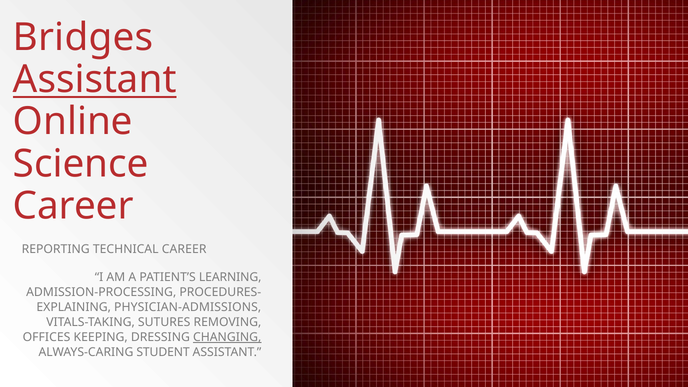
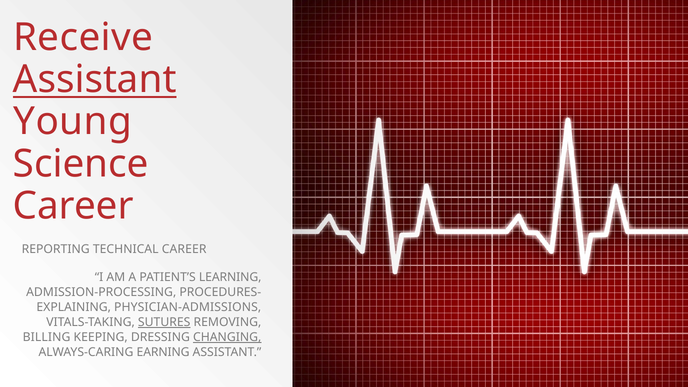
Bridges: Bridges -> Receive
Online: Online -> Young
SUTURES underline: none -> present
OFFICES: OFFICES -> BILLING
STUDENT: STUDENT -> EARNING
